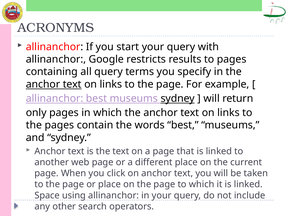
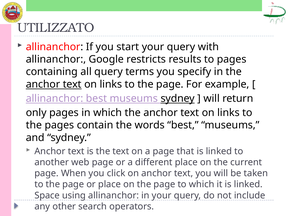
ACRONYMS: ACRONYMS -> UTILIZZATO
